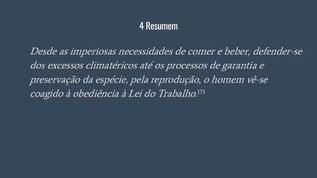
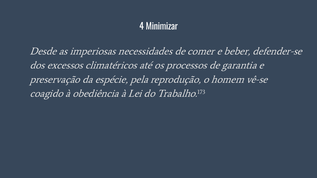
Resumem: Resumem -> Minimizar
